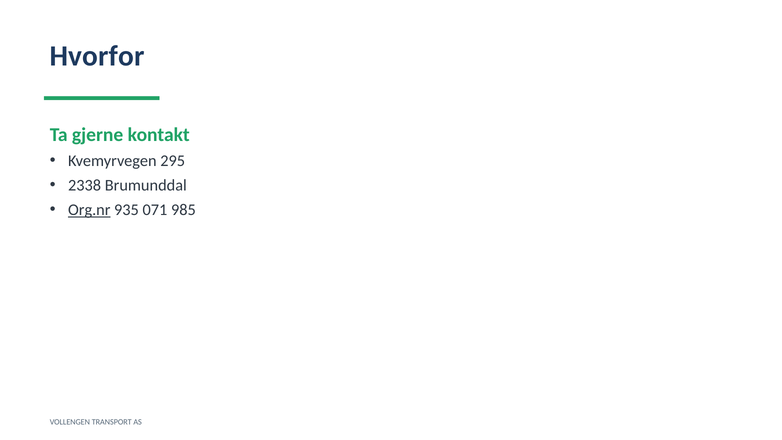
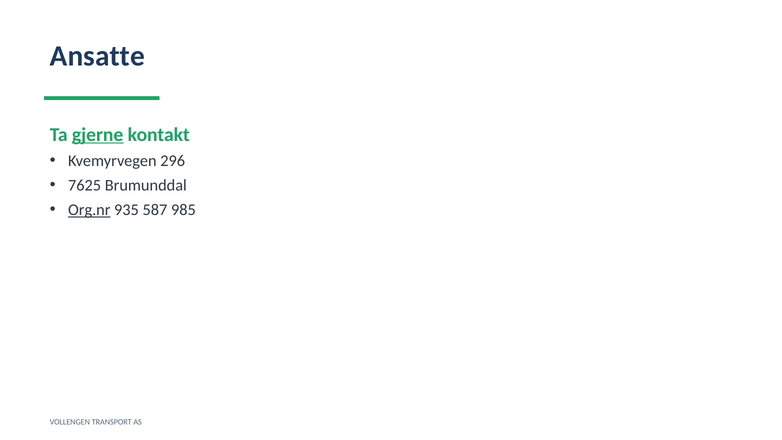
Hvorfor: Hvorfor -> Ansatte
gjerne underline: none -> present
295: 295 -> 296
2338: 2338 -> 7625
071: 071 -> 587
